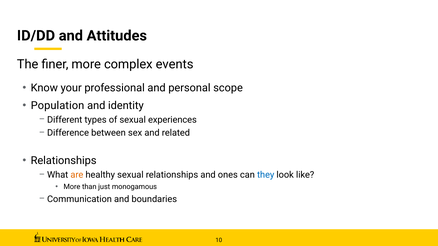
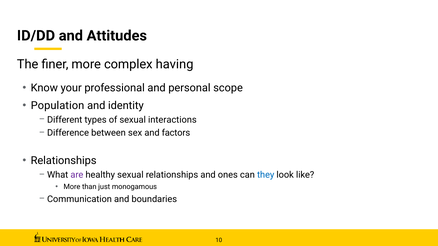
events: events -> having
experiences: experiences -> interactions
related: related -> factors
are colour: orange -> purple
